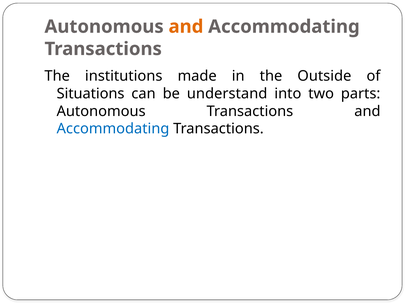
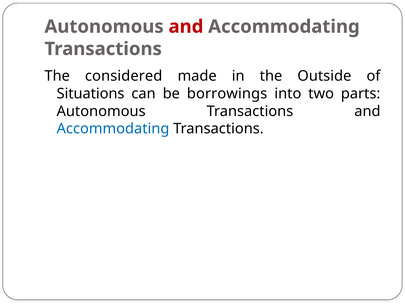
and at (186, 27) colour: orange -> red
institutions: institutions -> considered
understand: understand -> borrowings
